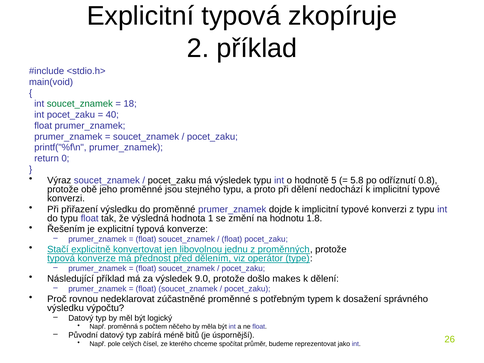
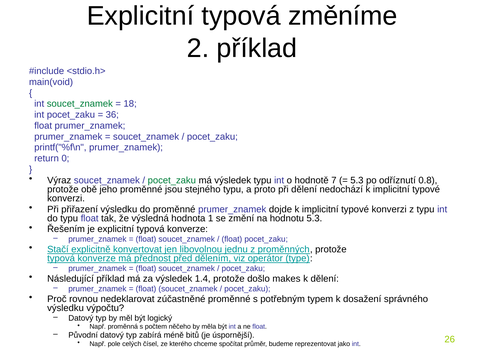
zkopíruje: zkopíruje -> změníme
40: 40 -> 36
pocet_zaku at (172, 180) colour: black -> green
5: 5 -> 7
5.8 at (357, 180): 5.8 -> 5.3
hodnotu 1.8: 1.8 -> 5.3
9.0: 9.0 -> 1.4
